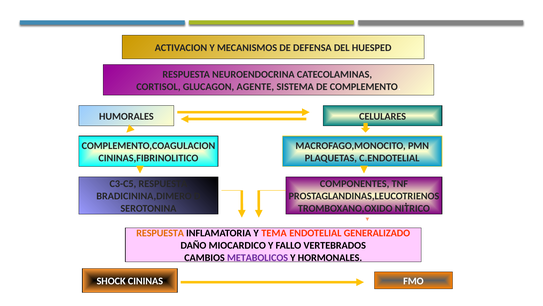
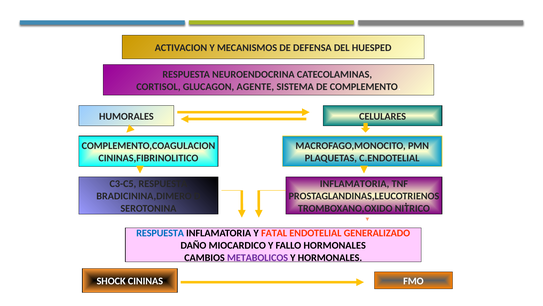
COMPONENTES at (355, 184): COMPONENTES -> INFLAMATORIA
RESPUESTA at (160, 233) colour: orange -> blue
TEMA: TEMA -> FATAL
FALLO VERTEBRADOS: VERTEBRADOS -> HORMONALES
